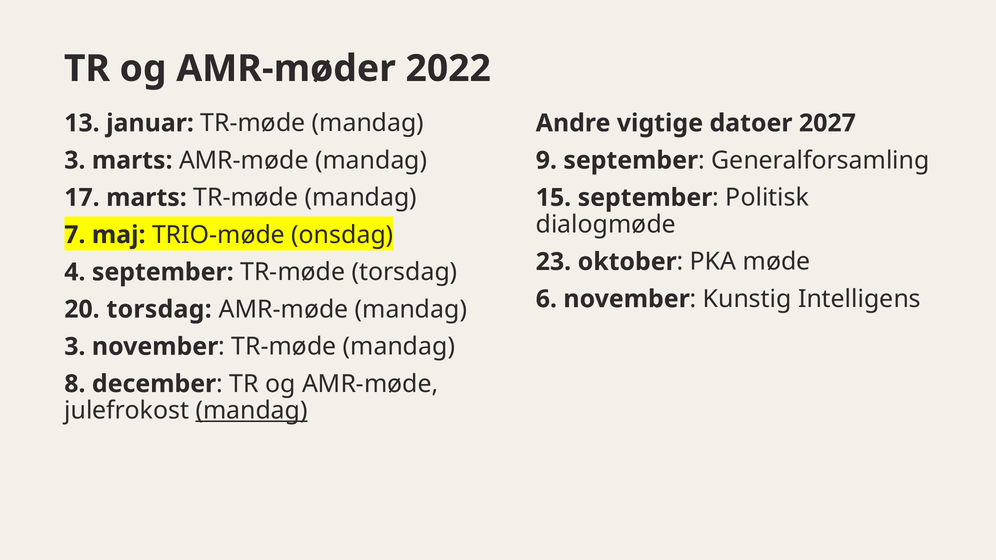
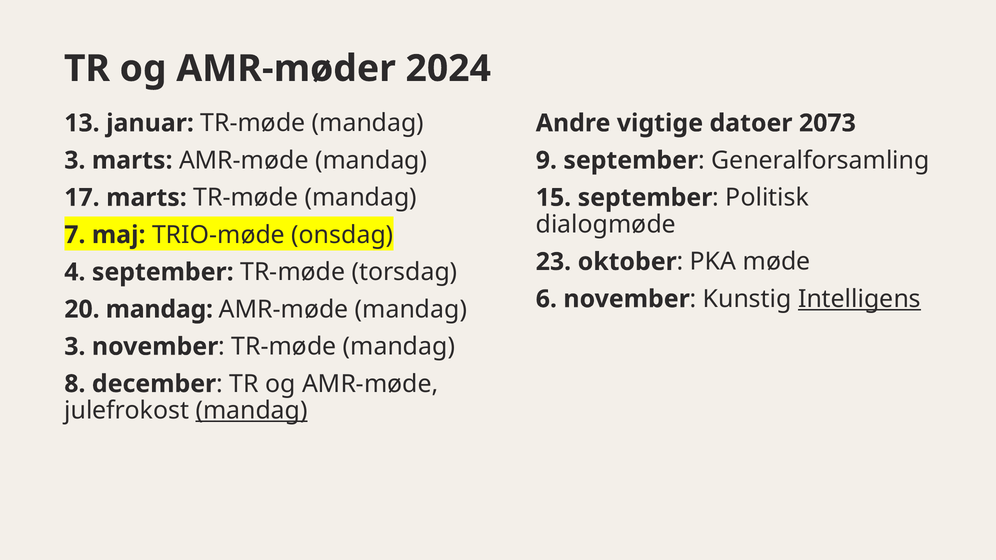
2022: 2022 -> 2024
2027: 2027 -> 2073
Intelligens underline: none -> present
20 torsdag: torsdag -> mandag
